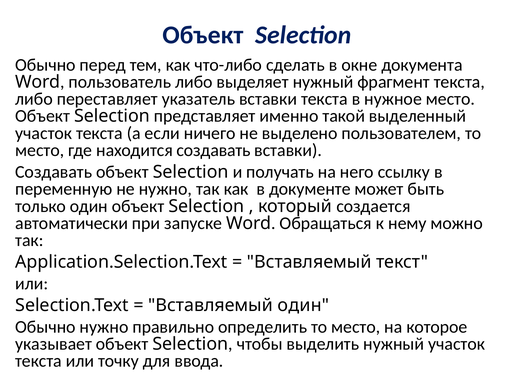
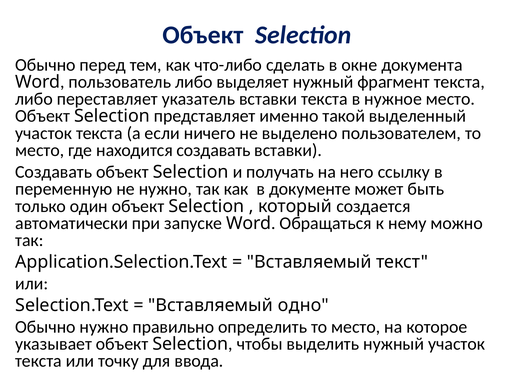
Вставляемый один: один -> одно
